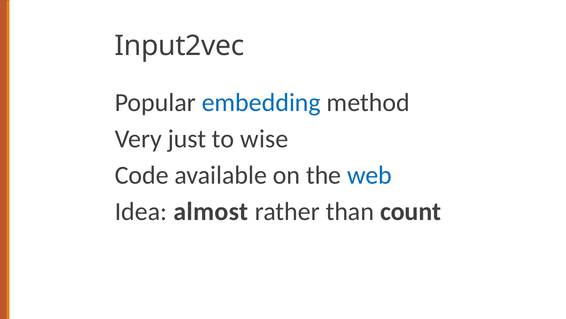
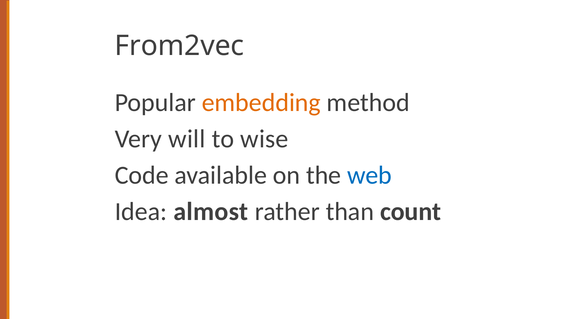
Input2vec: Input2vec -> From2vec
embedding colour: blue -> orange
just: just -> will
